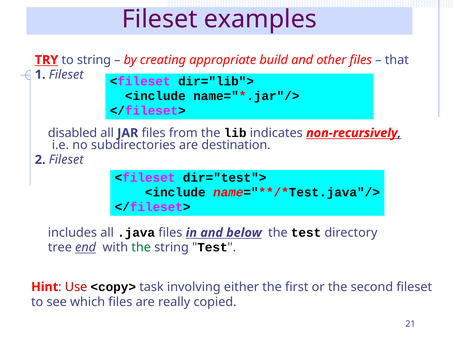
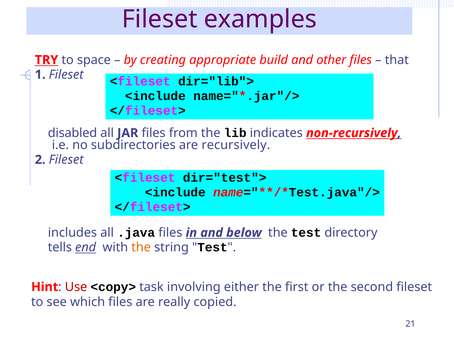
to string: string -> space
destination: destination -> recursively
tree: tree -> tells
the at (141, 248) colour: green -> orange
